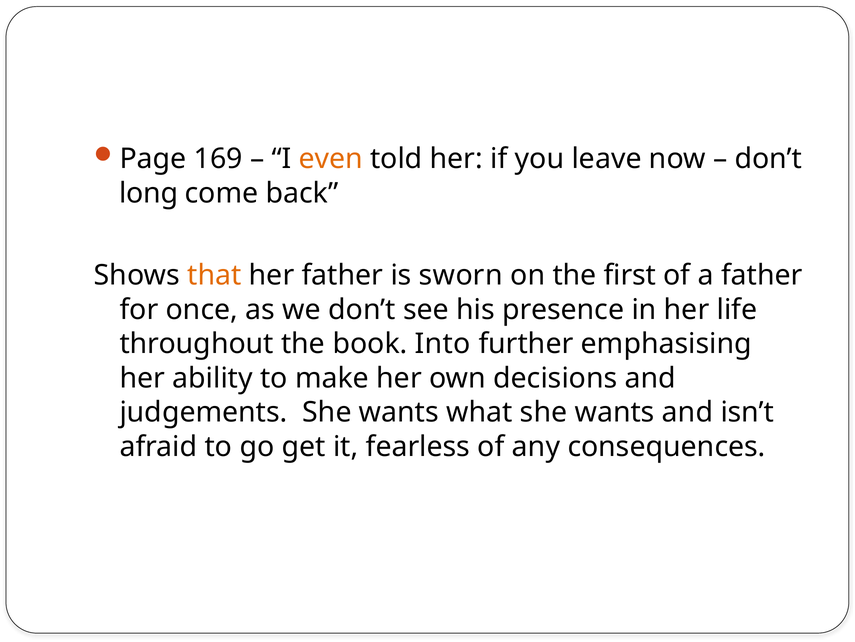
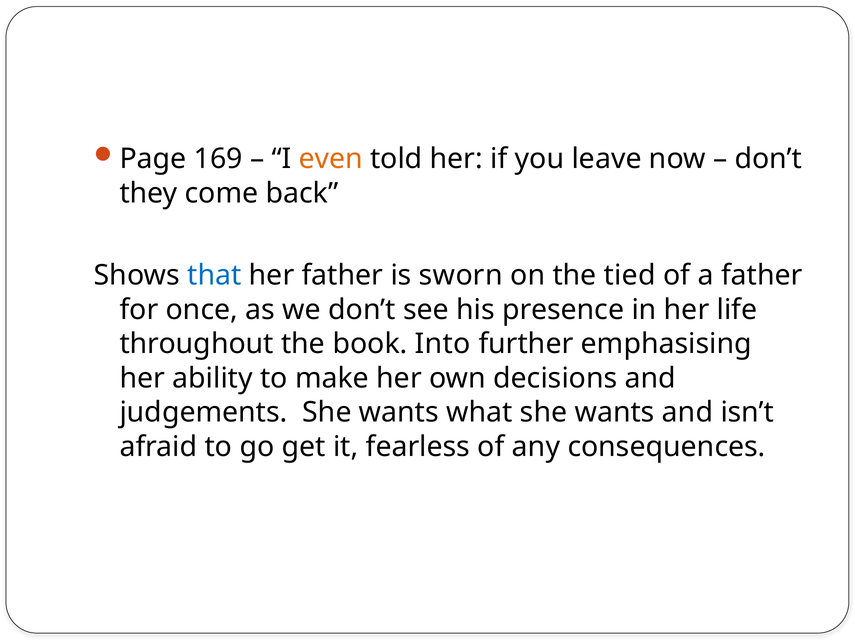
long: long -> they
that colour: orange -> blue
first: first -> tied
